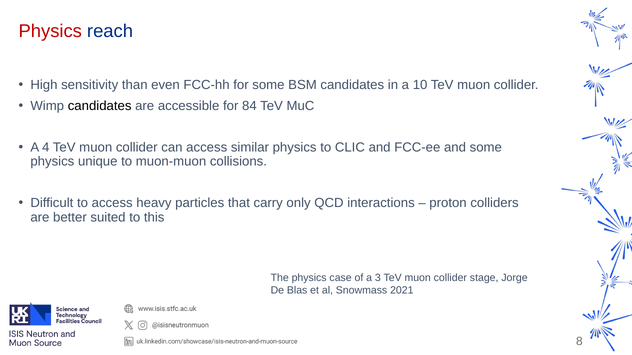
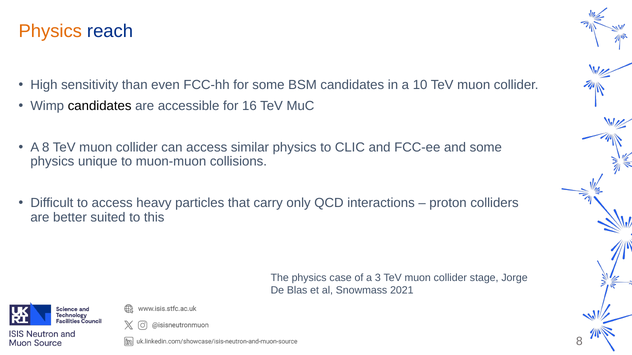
Physics at (50, 31) colour: red -> orange
84: 84 -> 16
A 4: 4 -> 8
